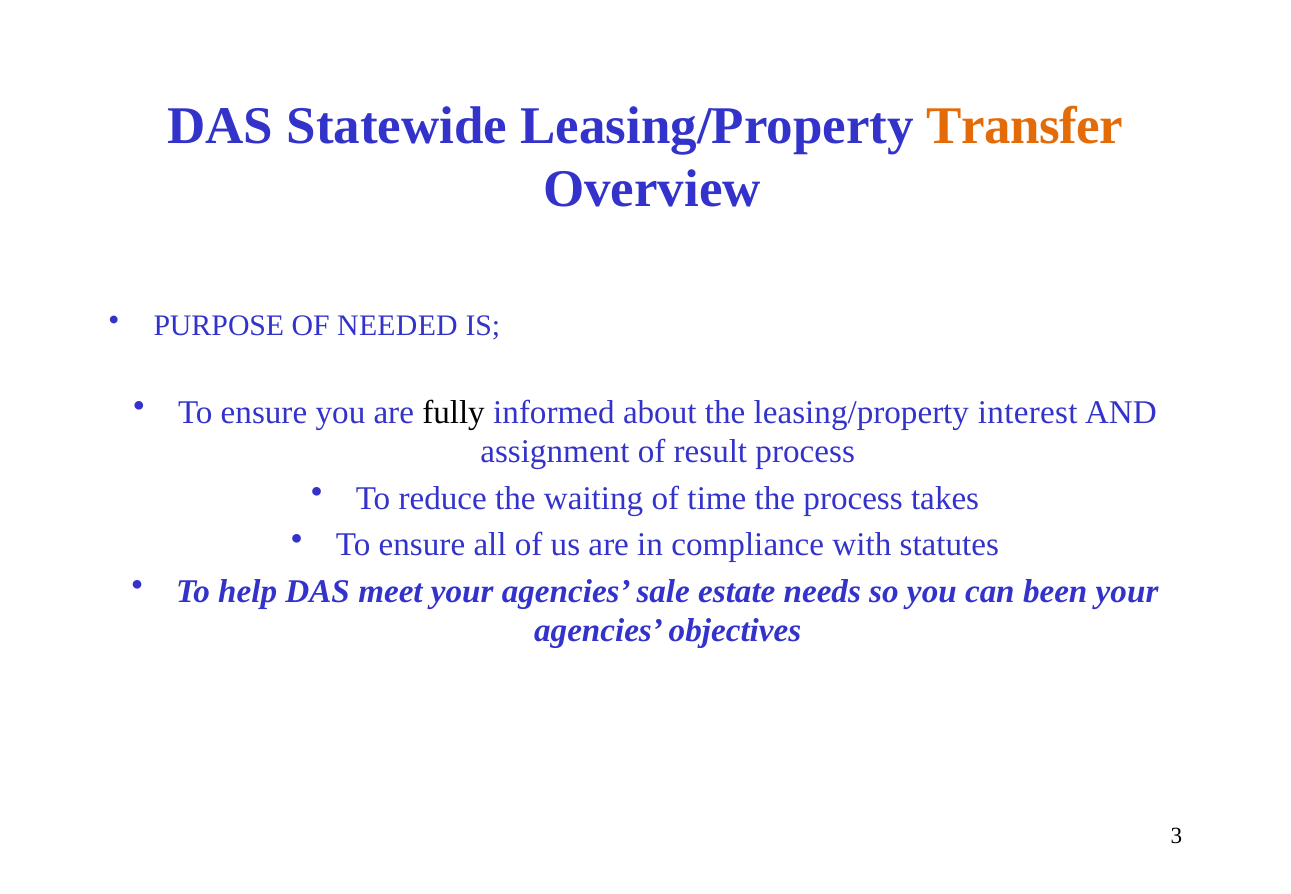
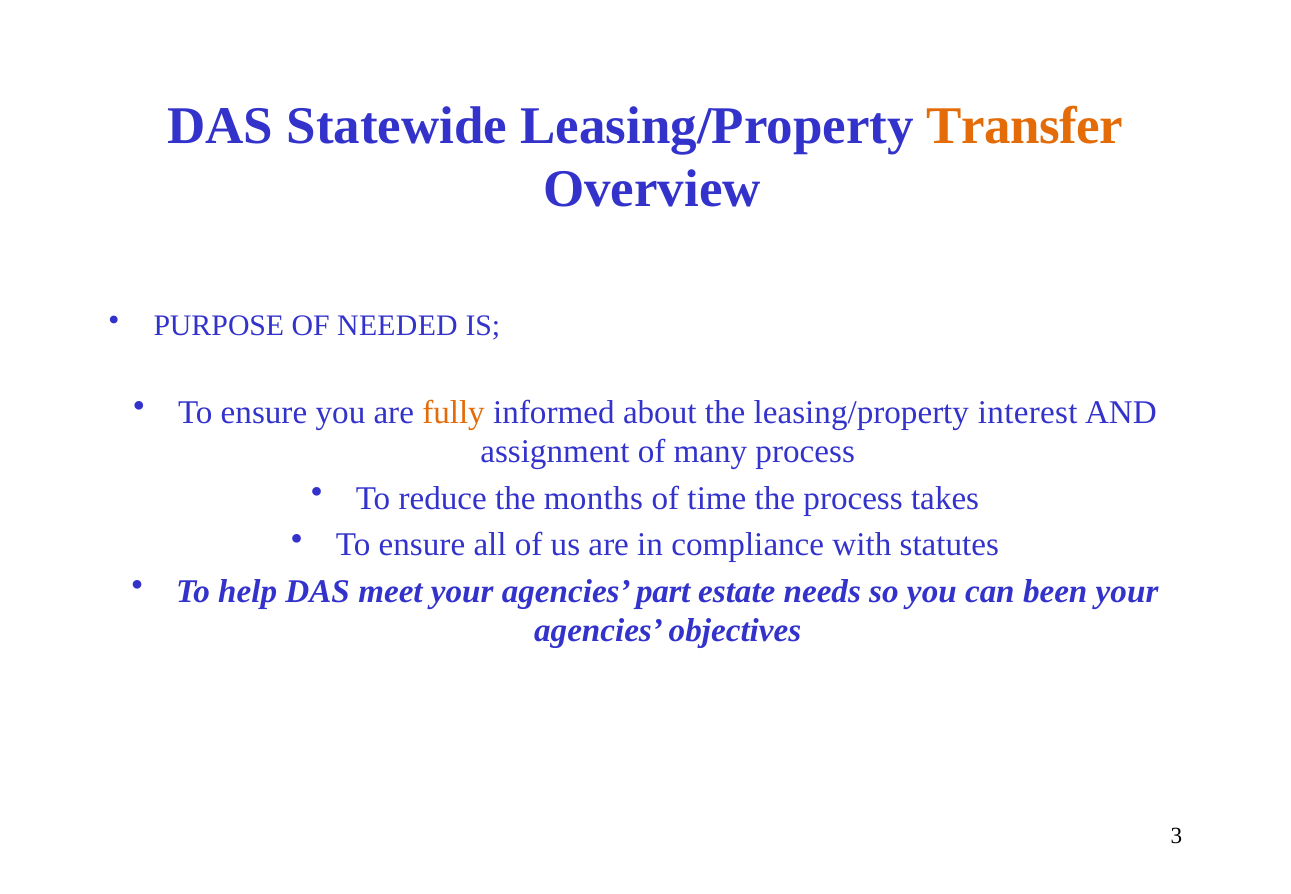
fully colour: black -> orange
result: result -> many
waiting: waiting -> months
sale: sale -> part
